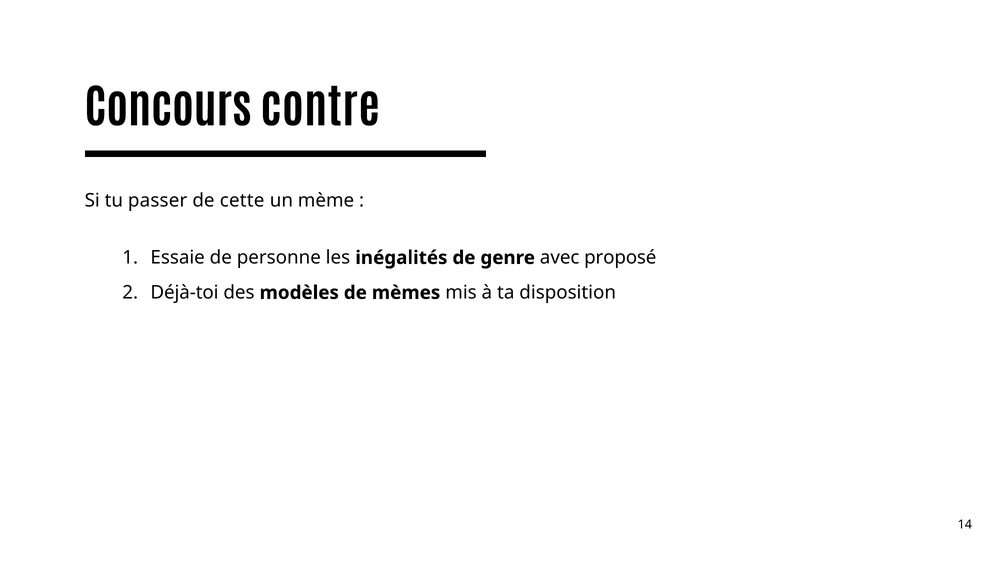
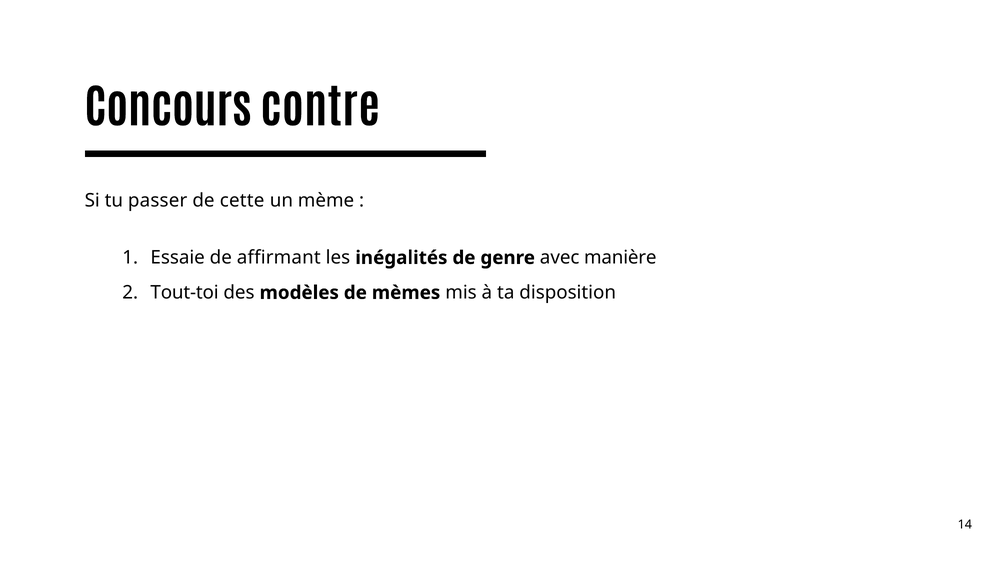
personne: personne -> affirmant
proposé: proposé -> manière
Déjà-toi: Déjà-toi -> Tout-toi
